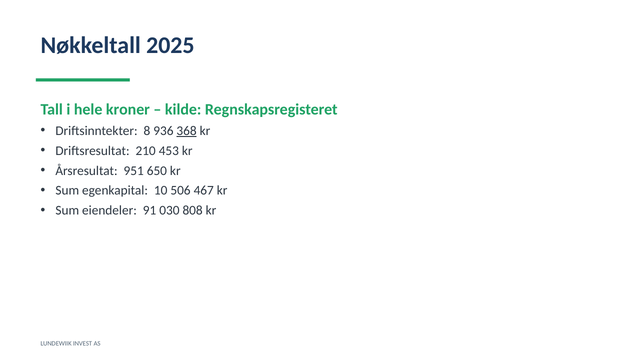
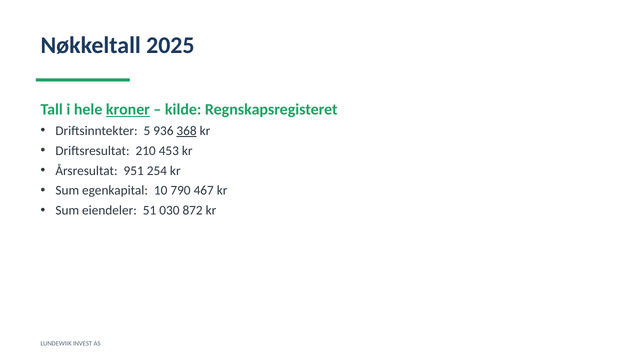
kroner underline: none -> present
8: 8 -> 5
650: 650 -> 254
506: 506 -> 790
91: 91 -> 51
808: 808 -> 872
